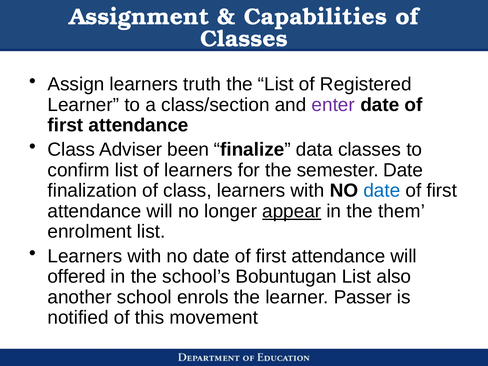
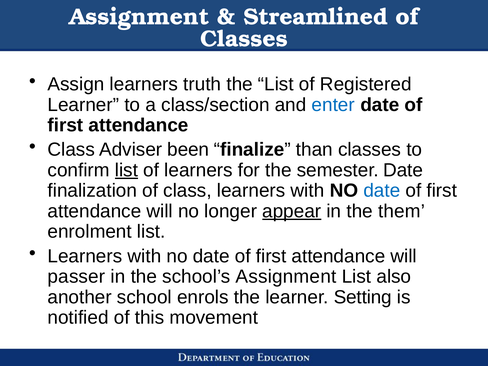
Capabilities: Capabilities -> Streamlined
enter colour: purple -> blue
data: data -> than
list at (126, 170) underline: none -> present
offered: offered -> passer
school’s Bobuntugan: Bobuntugan -> Assignment
Passer: Passer -> Setting
